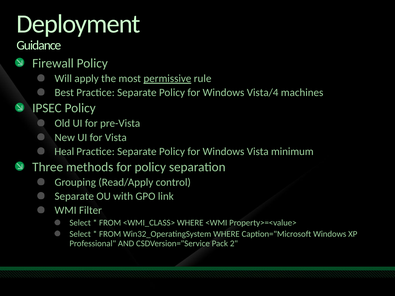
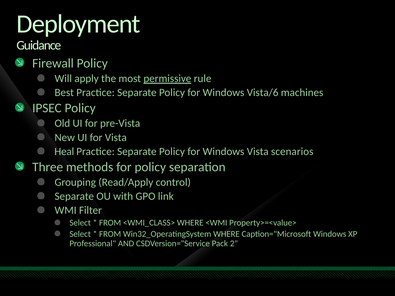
Vista/4: Vista/4 -> Vista/6
minimum: minimum -> scenarios
